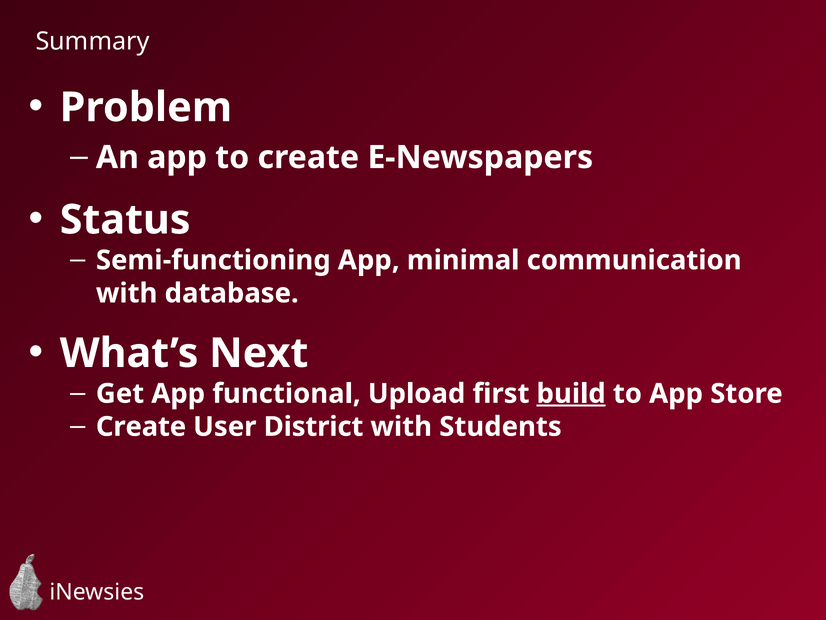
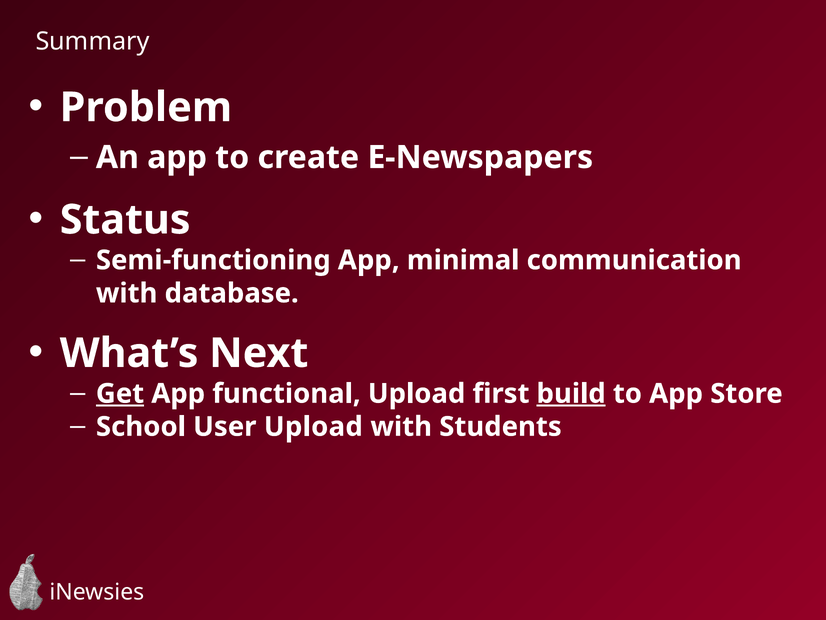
Get underline: none -> present
Create at (141, 426): Create -> School
User District: District -> Upload
